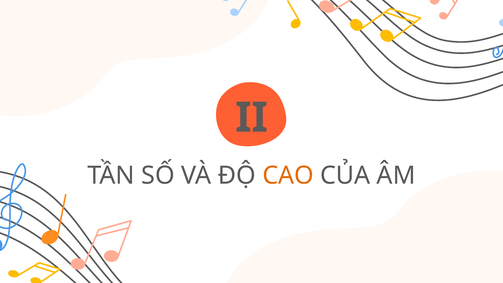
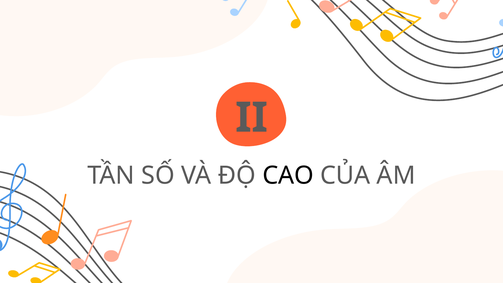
CAO colour: orange -> black
